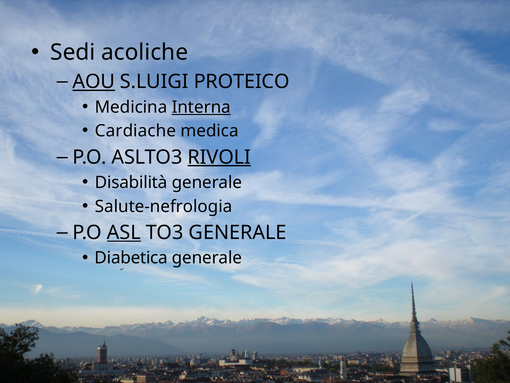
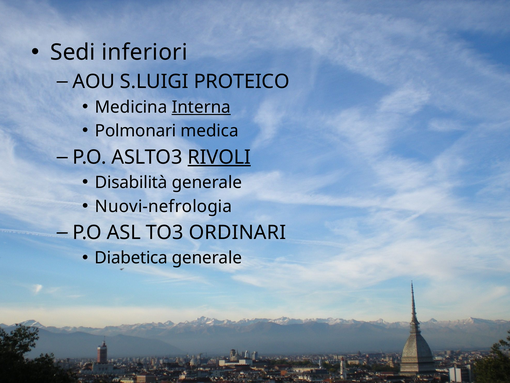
acoliche: acoliche -> inferiori
AOU underline: present -> none
Cardiache: Cardiache -> Polmonari
Salute-nefrologia: Salute-nefrologia -> Nuovi-nefrologia
ASL underline: present -> none
TO3 GENERALE: GENERALE -> ORDINARI
